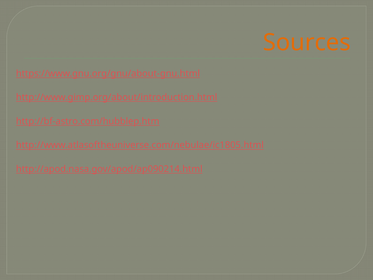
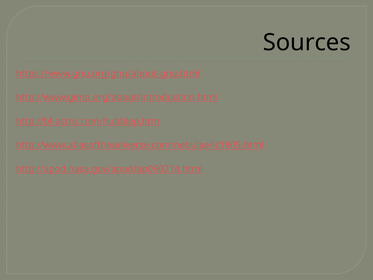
Sources colour: orange -> black
